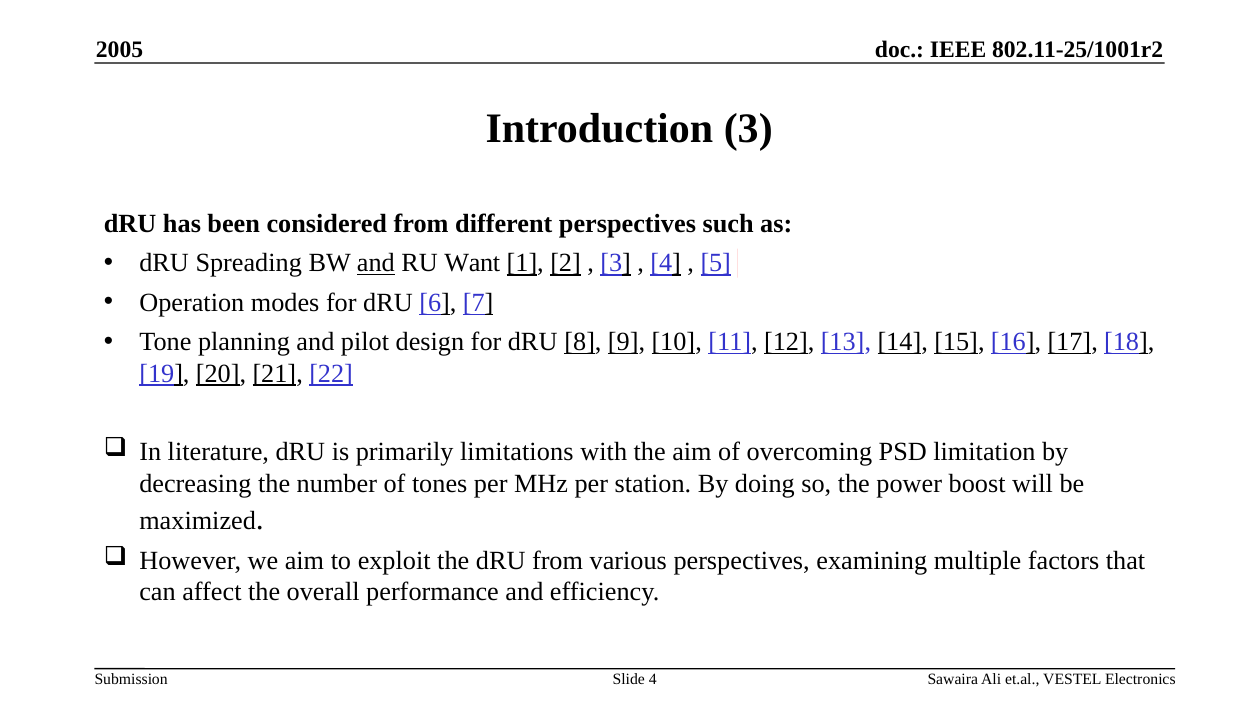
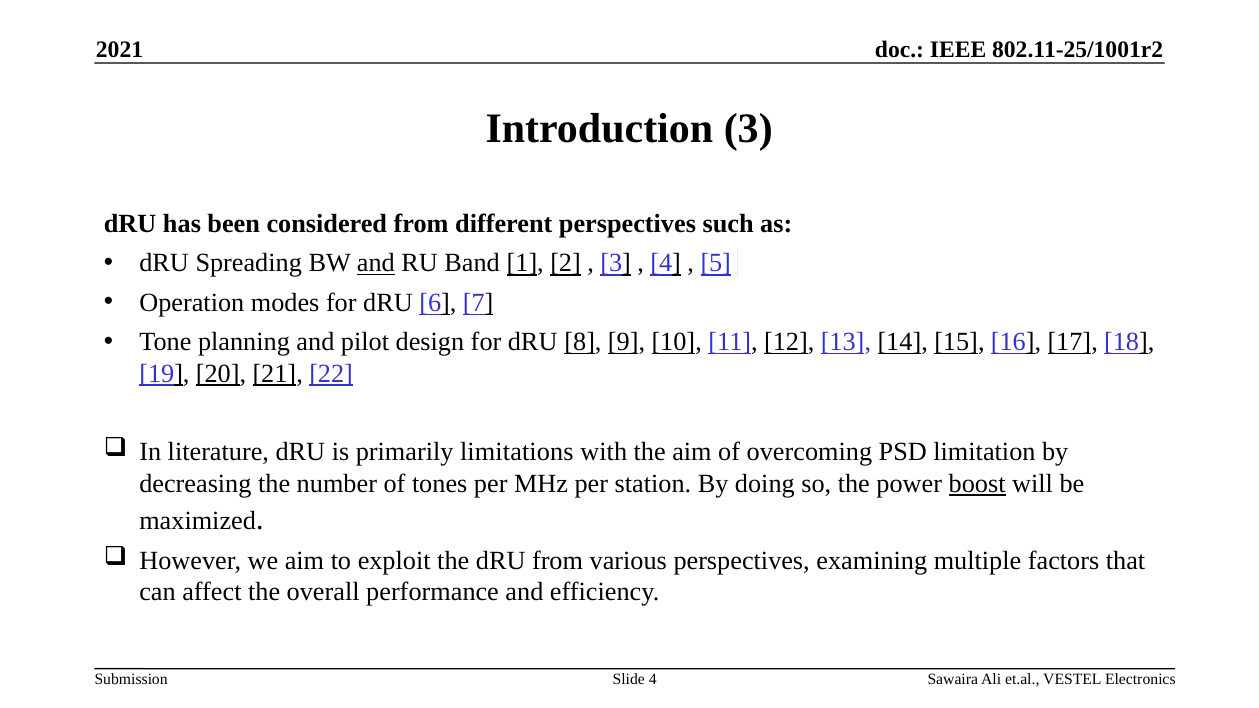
2005: 2005 -> 2021
Want: Want -> Band
boost underline: none -> present
